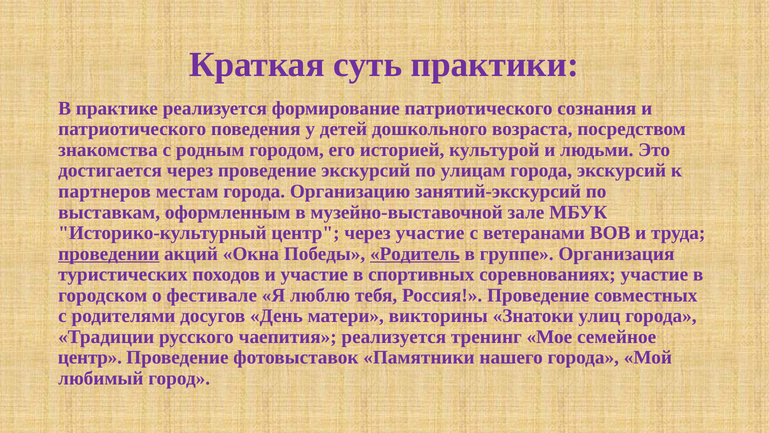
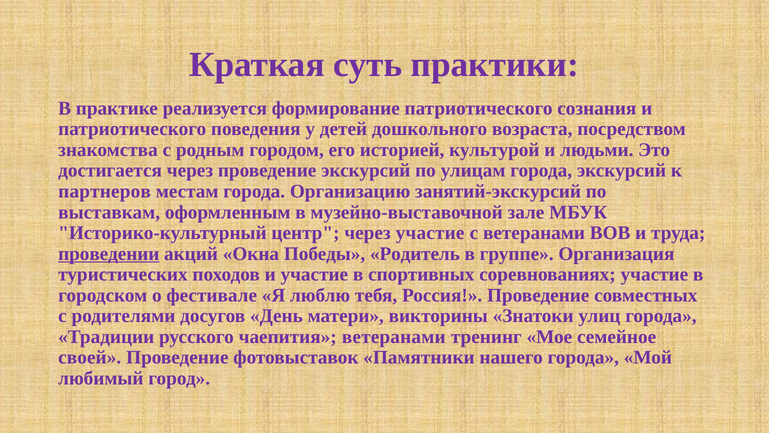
Родитель underline: present -> none
чаепития реализуется: реализуется -> ветеранами
центр at (90, 357): центр -> своей
